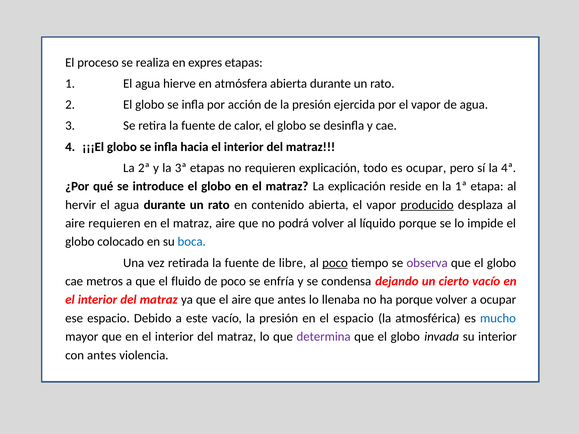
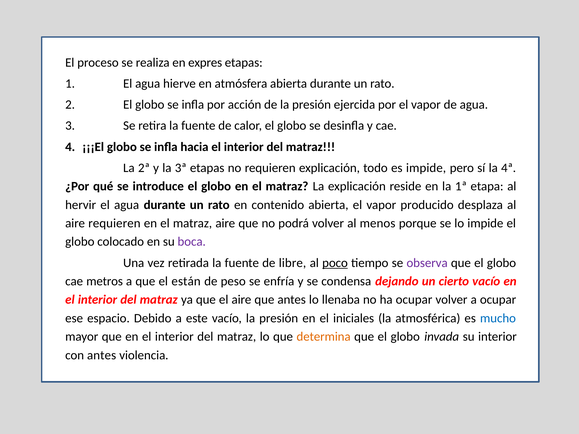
es ocupar: ocupar -> impide
producido underline: present -> none
líquido: líquido -> menos
boca colour: blue -> purple
fluido: fluido -> están
de poco: poco -> peso
ha porque: porque -> ocupar
el espacio: espacio -> iniciales
determina colour: purple -> orange
